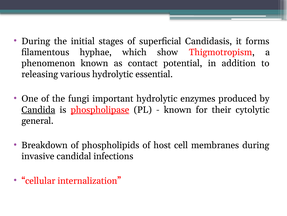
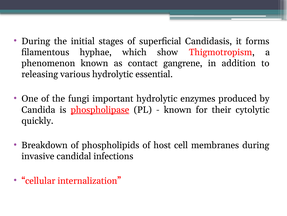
potential: potential -> gangrene
Candida underline: present -> none
general: general -> quickly
